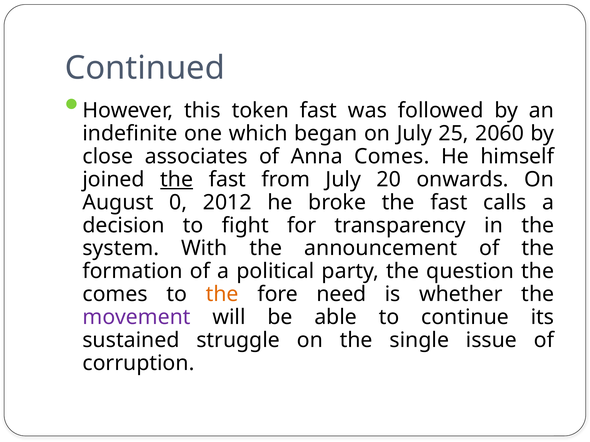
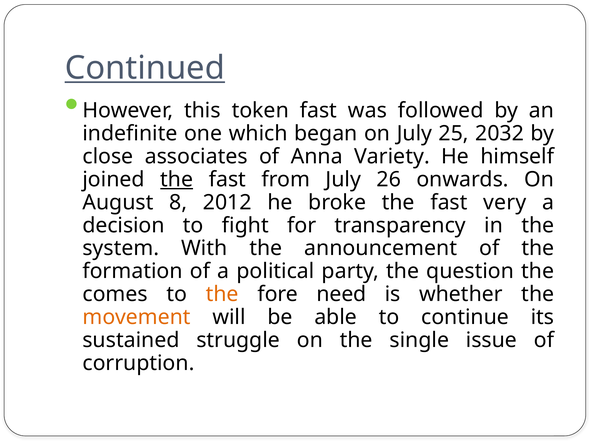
Continued underline: none -> present
2060: 2060 -> 2032
Anna Comes: Comes -> Variety
20: 20 -> 26
0: 0 -> 8
calls: calls -> very
movement colour: purple -> orange
